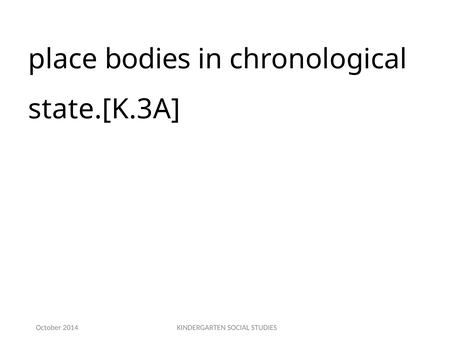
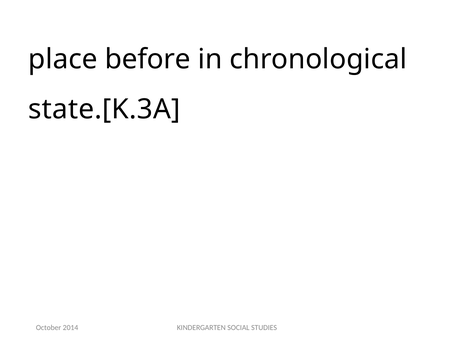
bodies: bodies -> before
